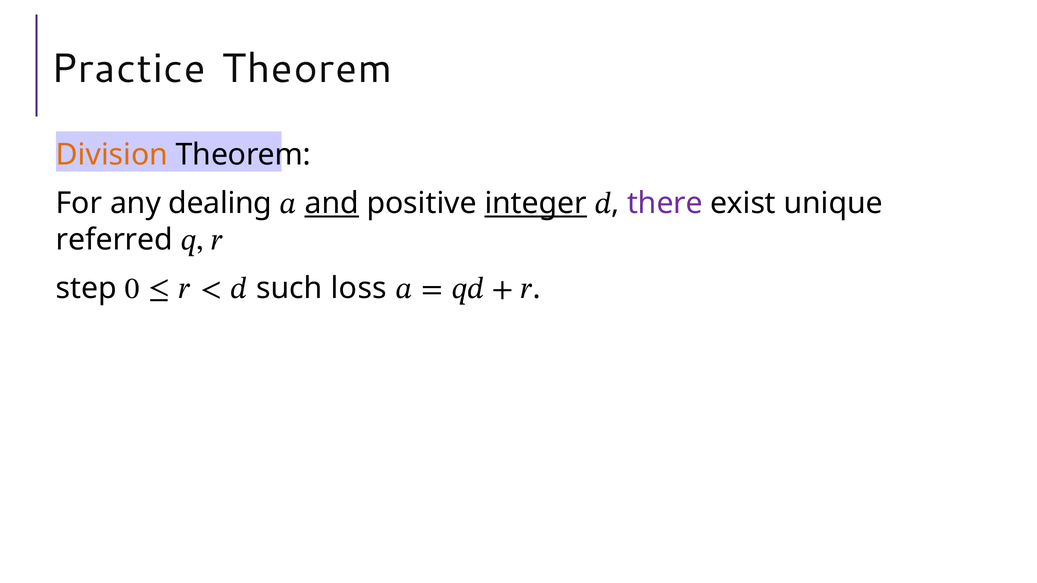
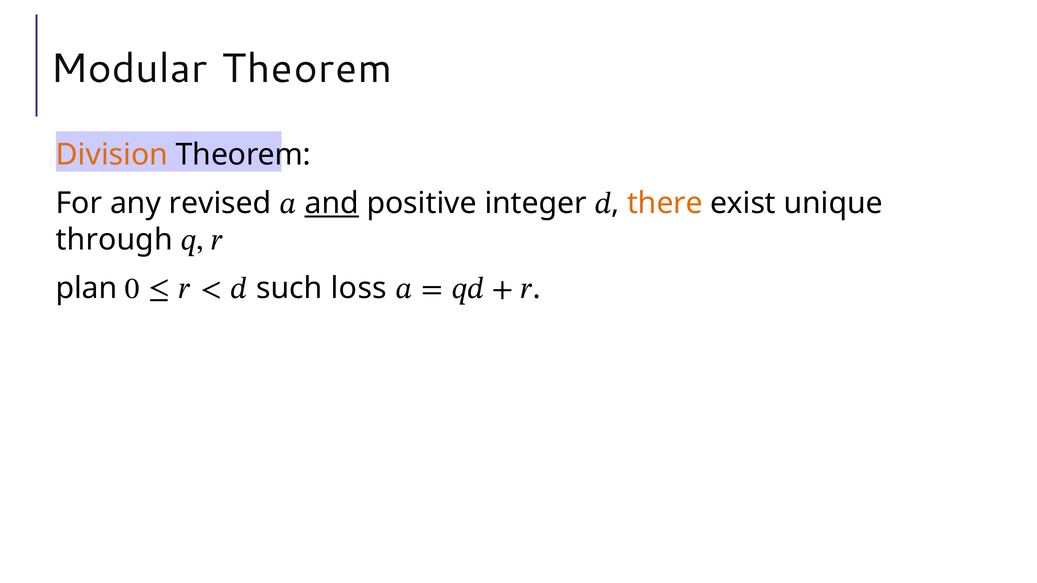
Practice: Practice -> Modular
dealing: dealing -> revised
integer underline: present -> none
there colour: purple -> orange
referred: referred -> through
step: step -> plan
